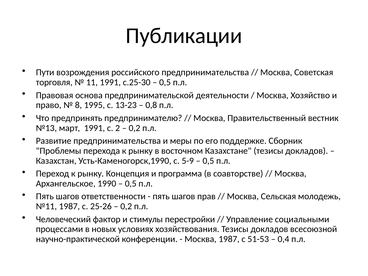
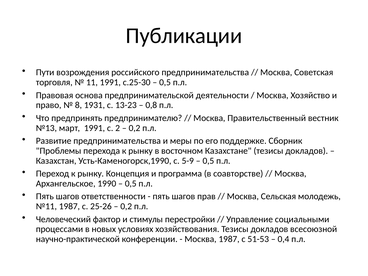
1995: 1995 -> 1931
